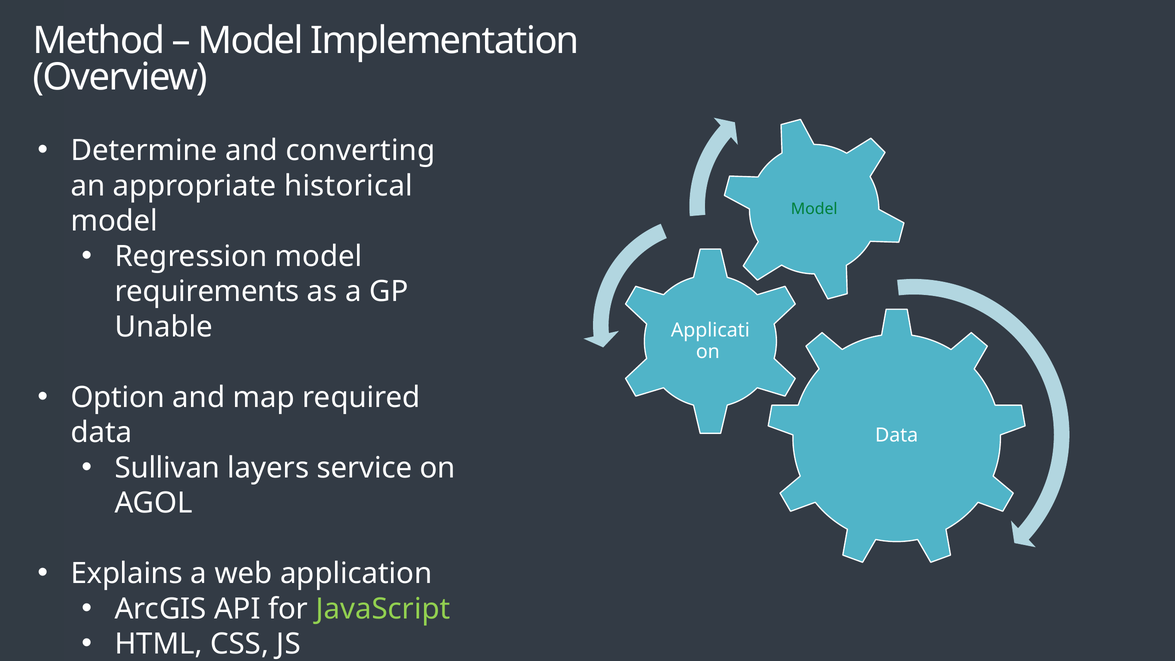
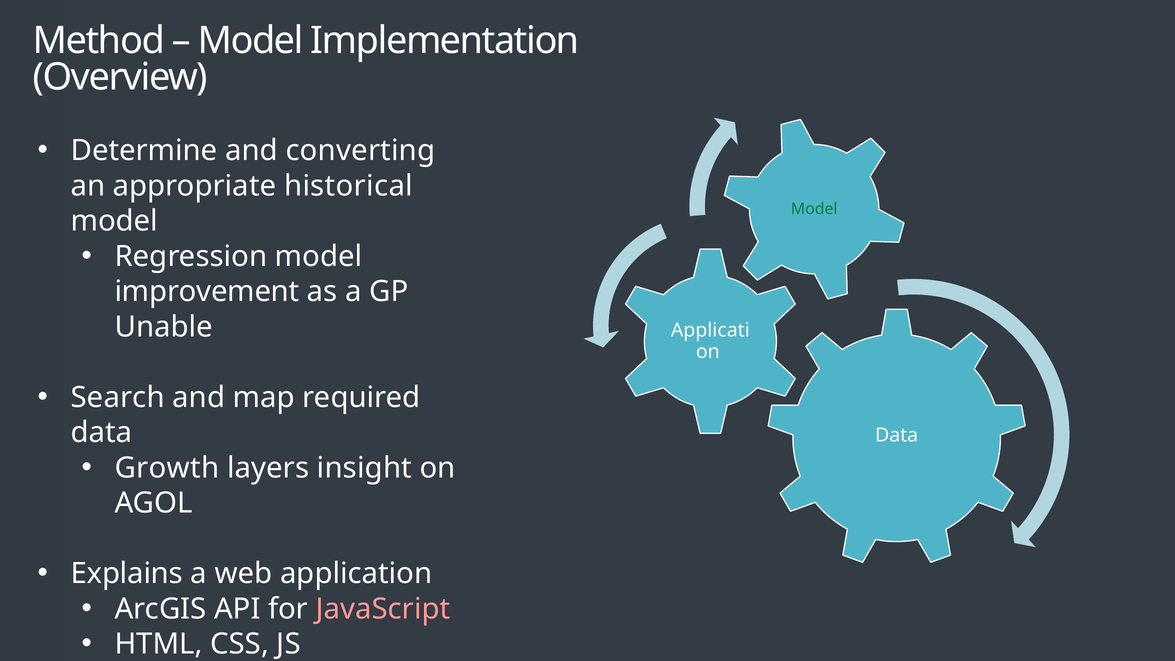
requirements: requirements -> improvement
Option: Option -> Search
Sullivan: Sullivan -> Growth
service: service -> insight
JavaScript colour: light green -> pink
